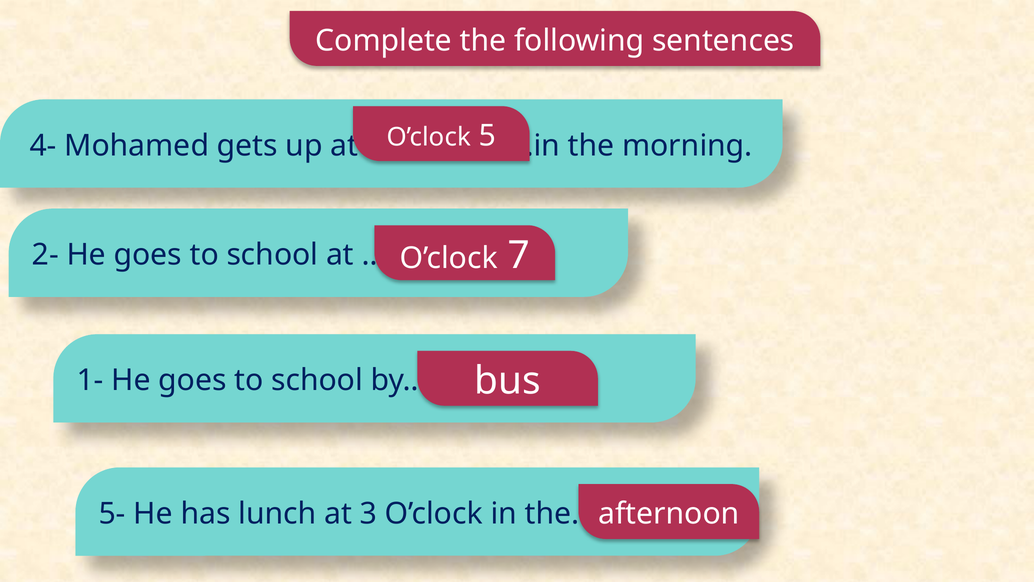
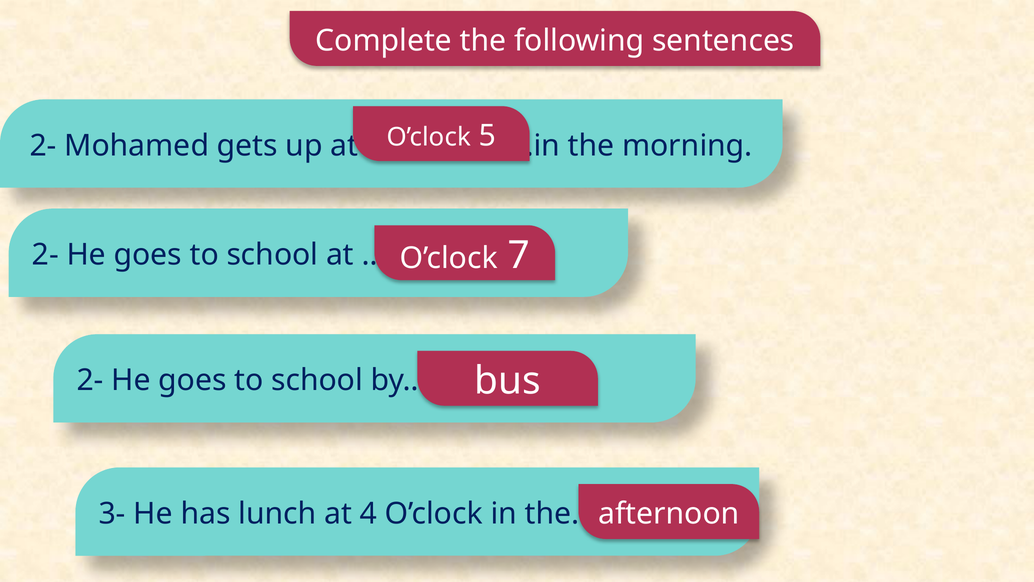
4- at (43, 145): 4- -> 2-
1- at (90, 380): 1- -> 2-
5-: 5- -> 3-
3: 3 -> 4
